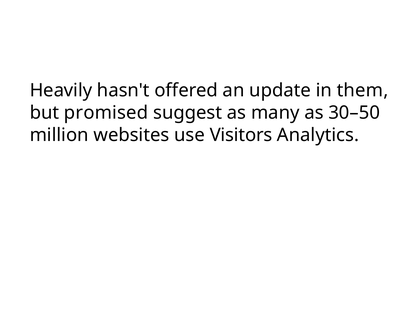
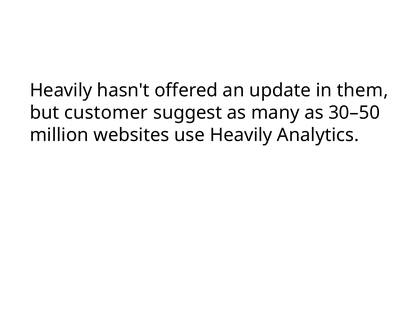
promised: promised -> customer
use Visitors: Visitors -> Heavily
